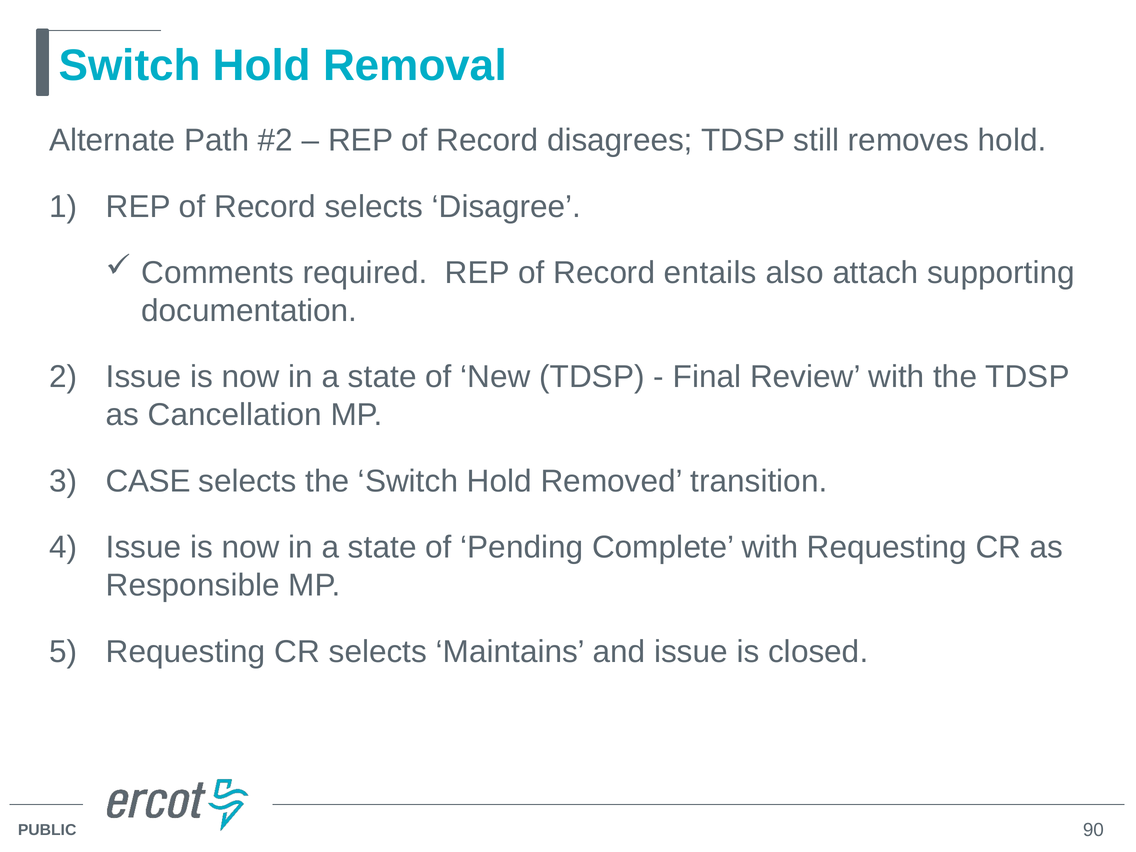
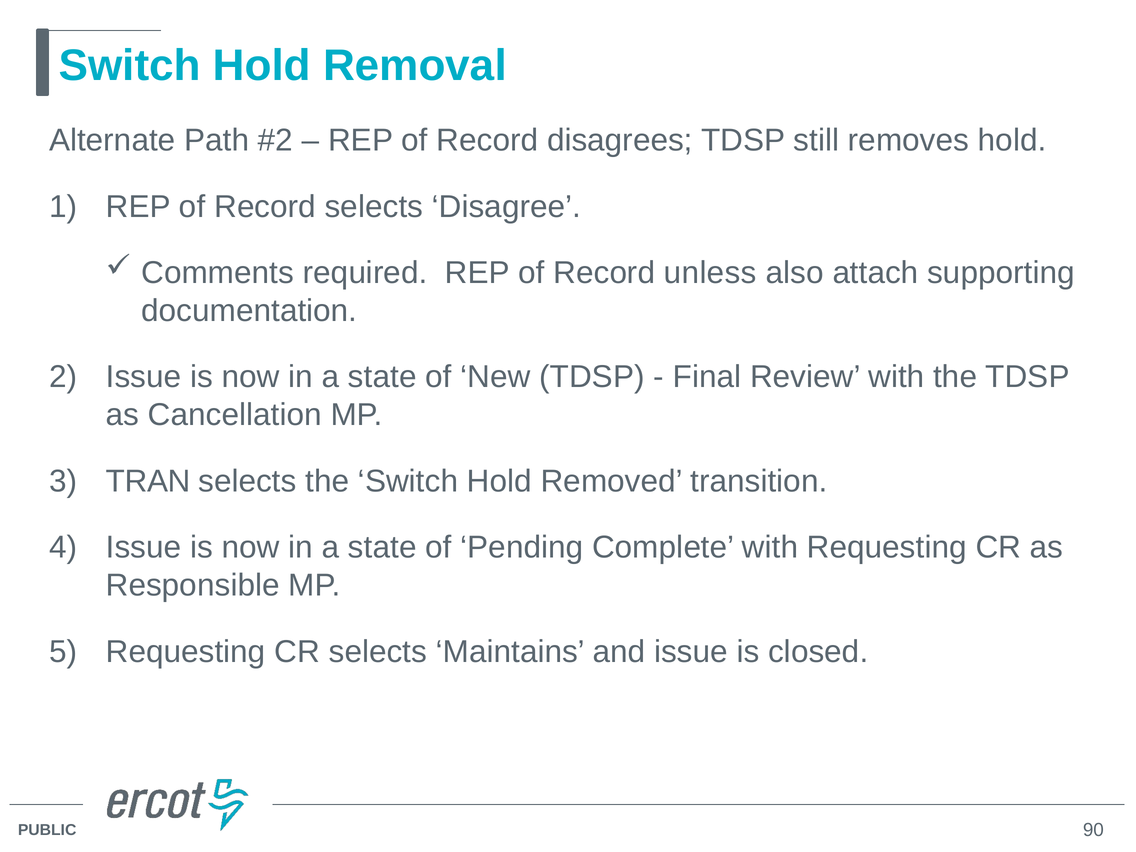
entails: entails -> unless
CASE: CASE -> TRAN
